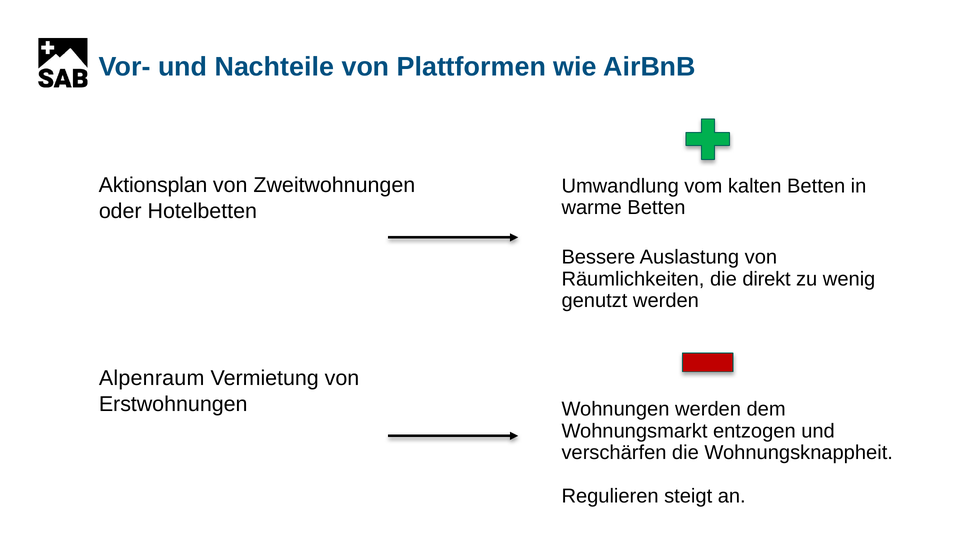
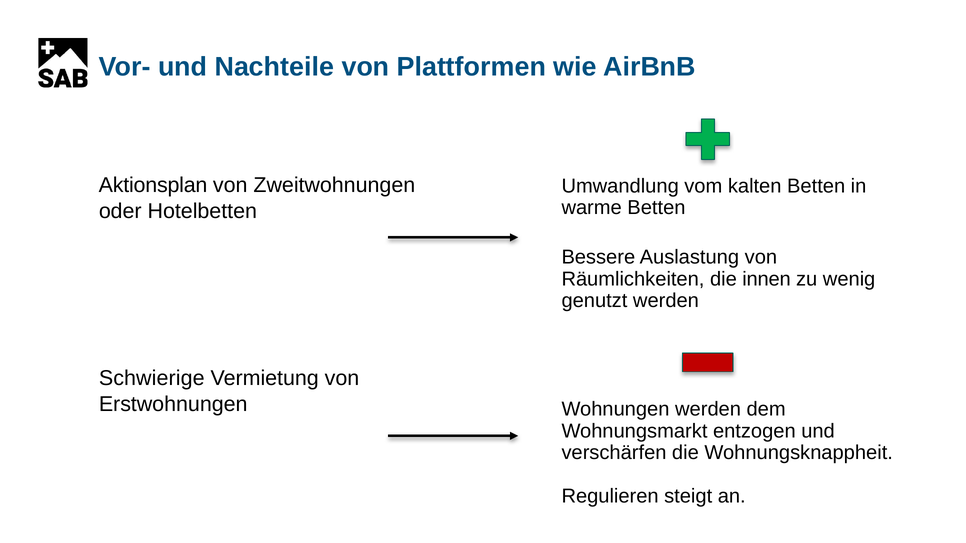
direkt: direkt -> innen
Alpenraum: Alpenraum -> Schwierige
